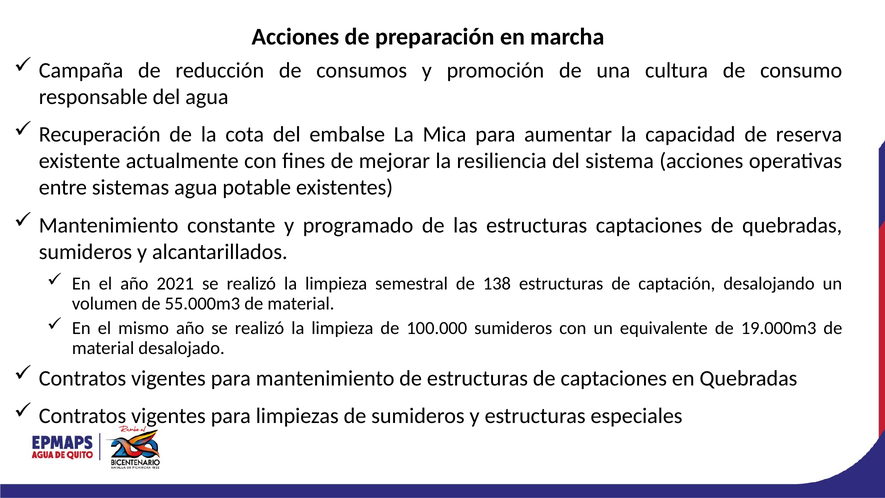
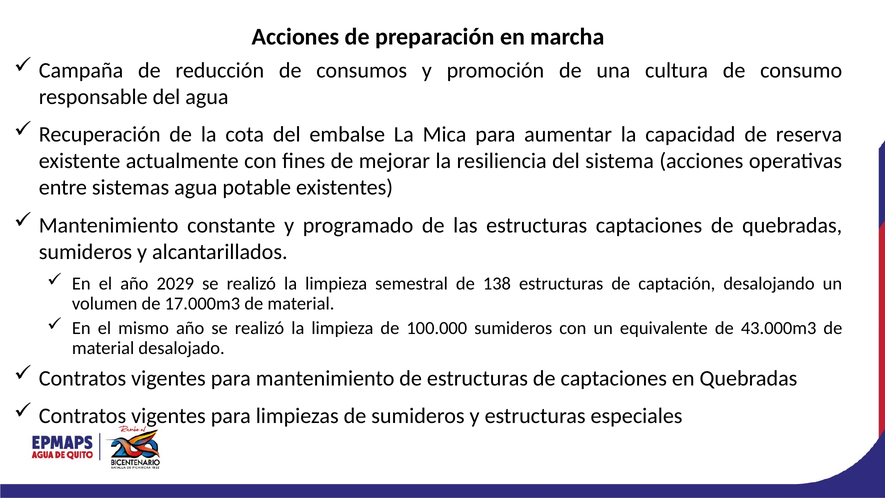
2021: 2021 -> 2029
55.000m3: 55.000m3 -> 17.000m3
19.000m3: 19.000m3 -> 43.000m3
